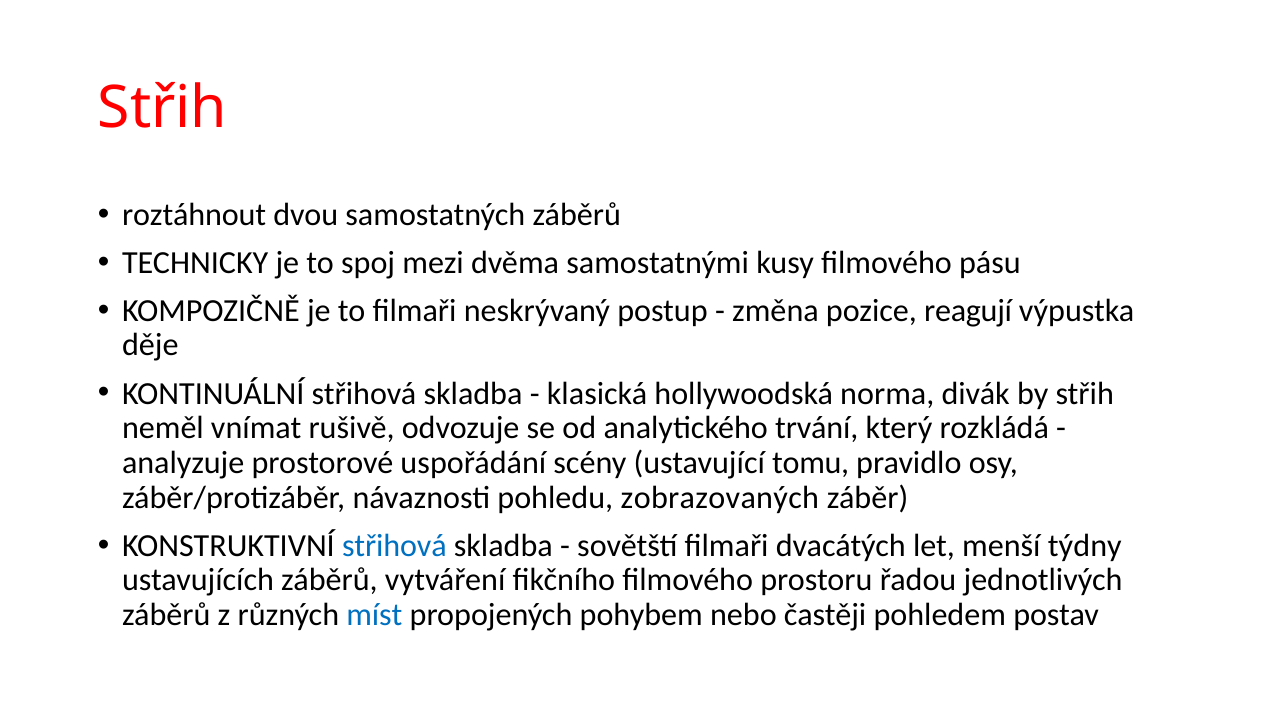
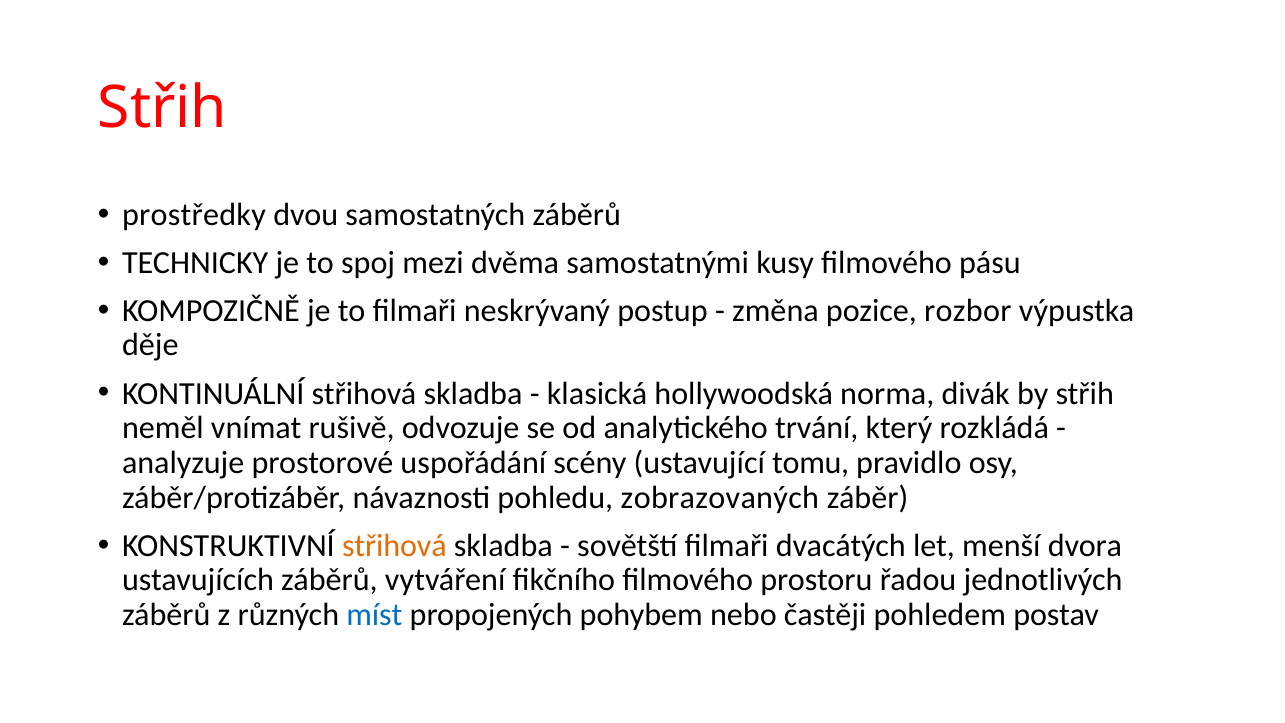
roztáhnout: roztáhnout -> prostředky
reagují: reagují -> rozbor
střihová at (394, 545) colour: blue -> orange
týdny: týdny -> dvora
